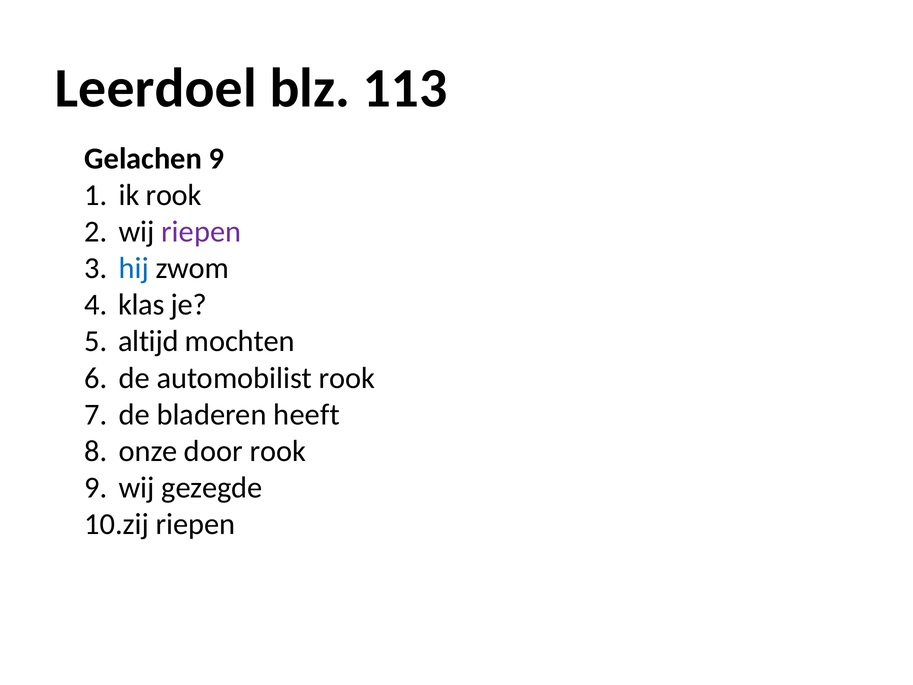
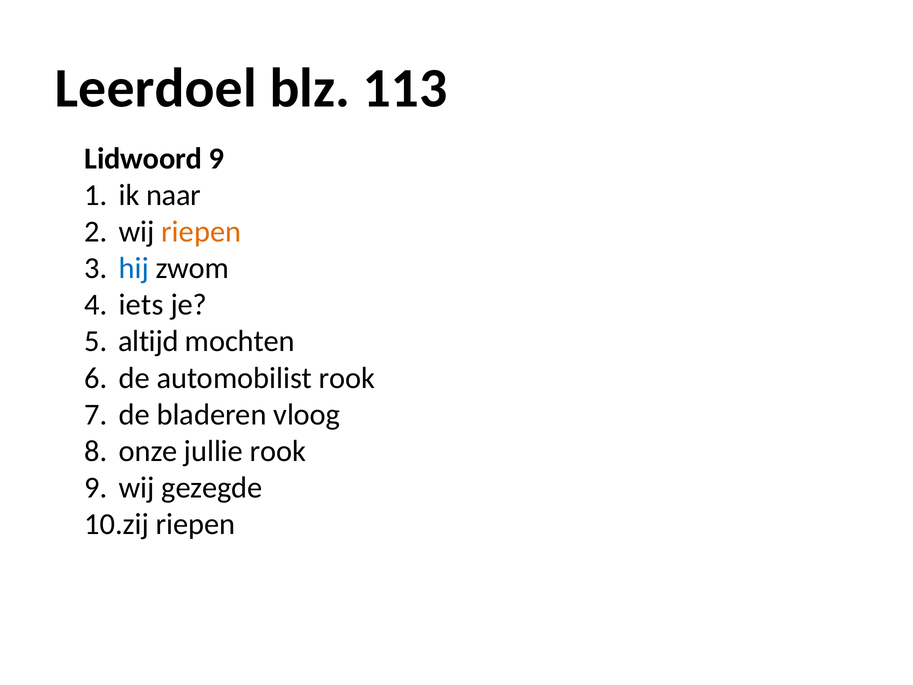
Gelachen: Gelachen -> Lidwoord
ik rook: rook -> naar
riepen at (201, 232) colour: purple -> orange
klas: klas -> iets
heeft: heeft -> vloog
door: door -> jullie
